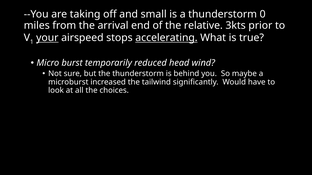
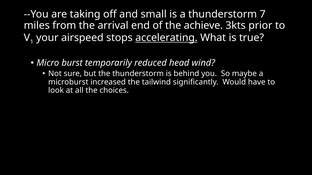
0: 0 -> 7
relative: relative -> achieve
your underline: present -> none
